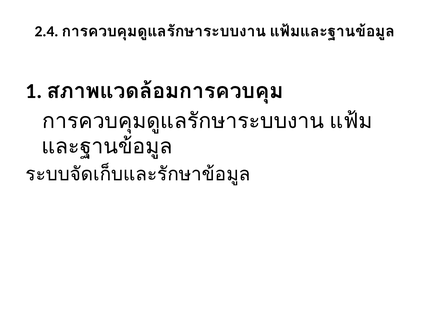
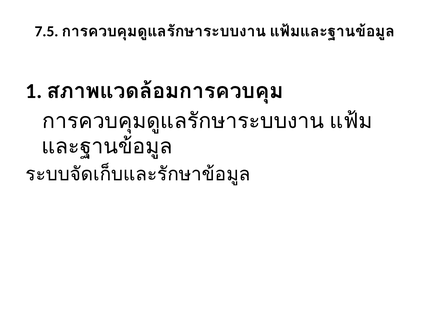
2.4: 2.4 -> 7.5
